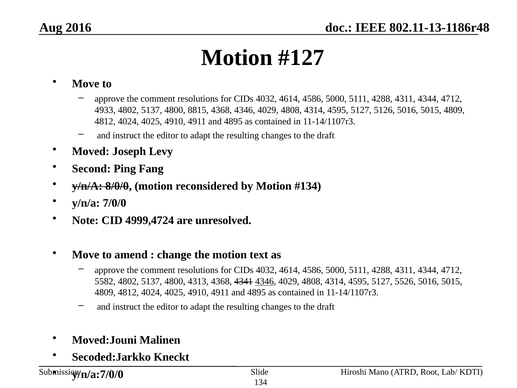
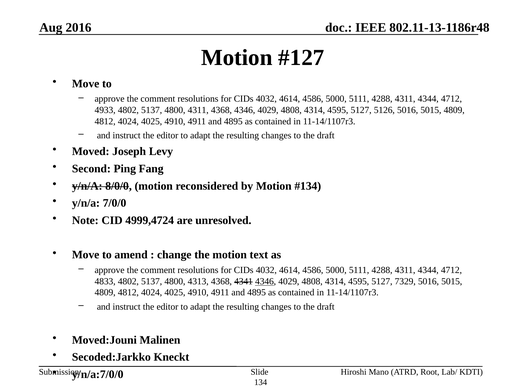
4800 8815: 8815 -> 4311
5582: 5582 -> 4833
5526: 5526 -> 7329
